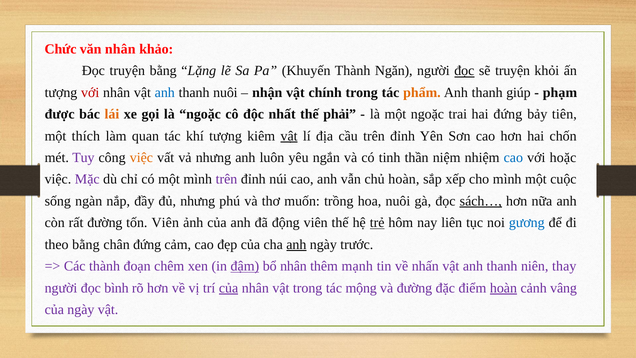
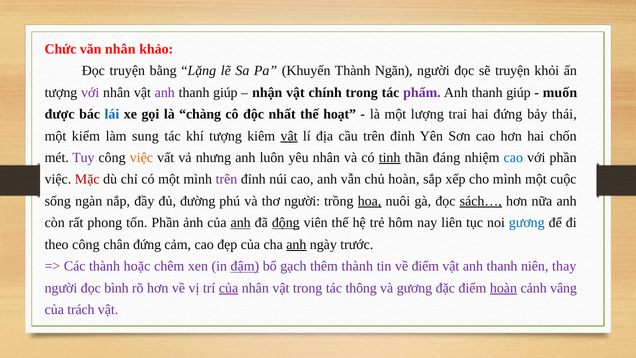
đọc at (464, 71) underline: present -> none
với at (90, 92) colour: red -> purple
anh at (165, 92) colour: blue -> purple
nuôi at (225, 92): nuôi -> giúp
phẩm colour: orange -> purple
phạm: phạm -> muốn
lái colour: orange -> blue
là ngoặc: ngoặc -> chàng
phải: phải -> hoạt
một ngoặc: ngoặc -> lượng
tiên: tiên -> thái
thích: thích -> kiểm
quan: quan -> sung
yêu ngắn: ngắn -> nhân
tinh underline: none -> present
niệm: niệm -> đáng
với hoặc: hoặc -> phần
Mặc colour: purple -> red
đủ nhưng: nhưng -> đường
thơ muốn: muốn -> người
hoa underline: none -> present
rất đường: đường -> phong
tốn Viên: Viên -> Phần
anh at (241, 223) underline: none -> present
động underline: none -> present
trẻ underline: present -> none
theo bằng: bằng -> công
đoạn: đoạn -> hoặc
bổ nhân: nhân -> gạch
thêm mạnh: mạnh -> thành
về nhấn: nhấn -> điểm
mộng: mộng -> thông
và đường: đường -> gương
của ngày: ngày -> trách
